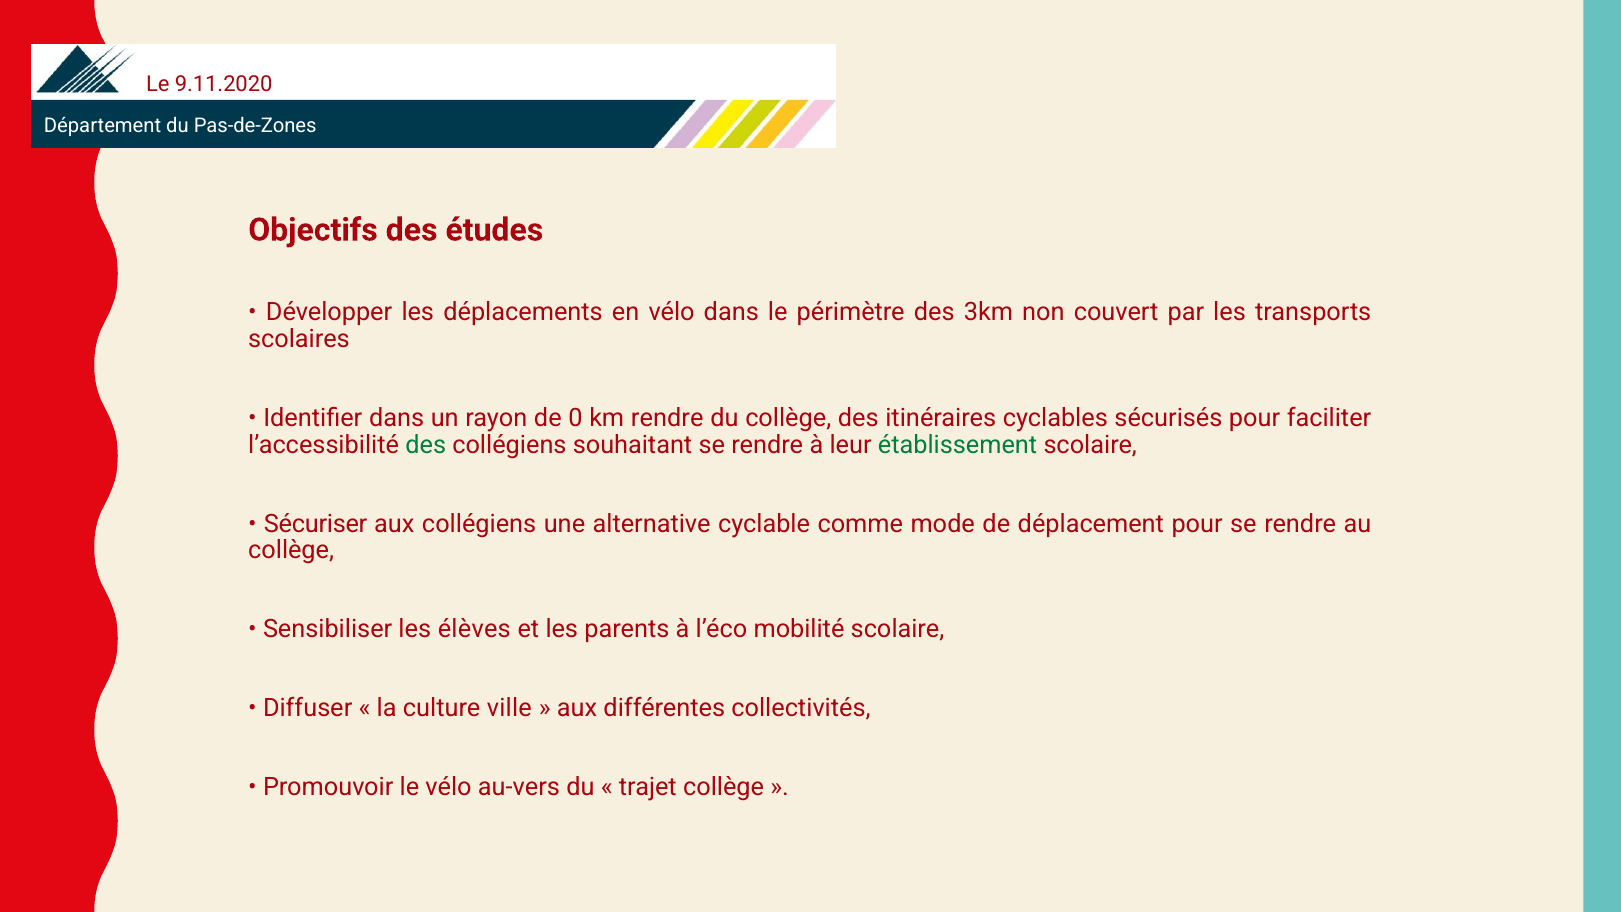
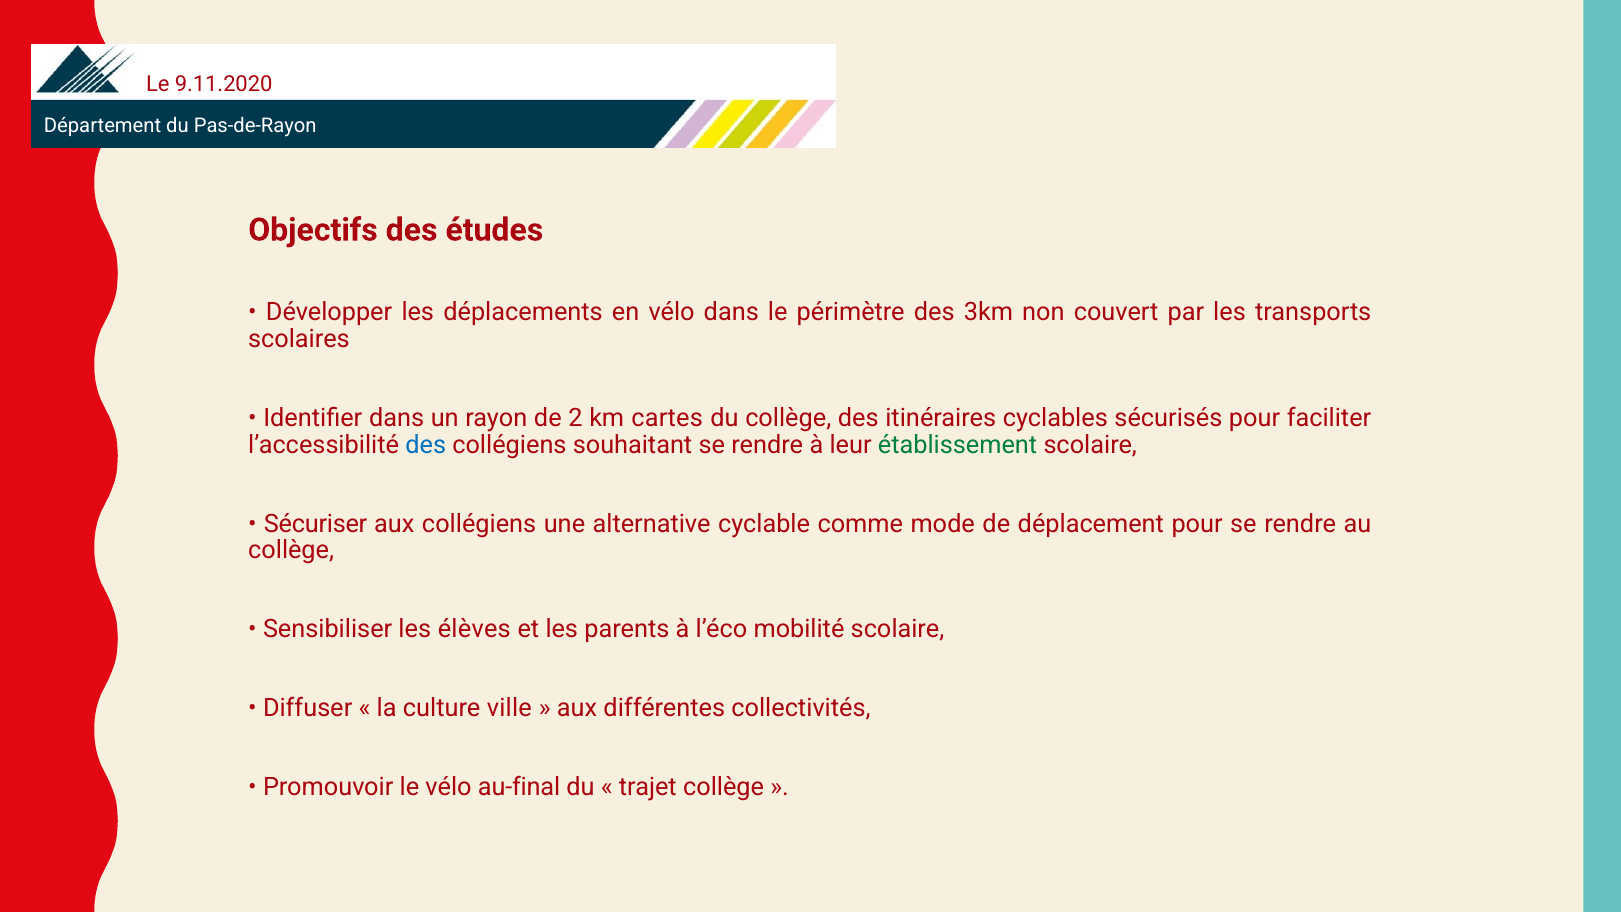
Pas-de-Zones: Pas-de-Zones -> Pas-de-Rayon
0: 0 -> 2
km rendre: rendre -> cartes
des at (426, 445) colour: green -> blue
au-vers: au-vers -> au-final
